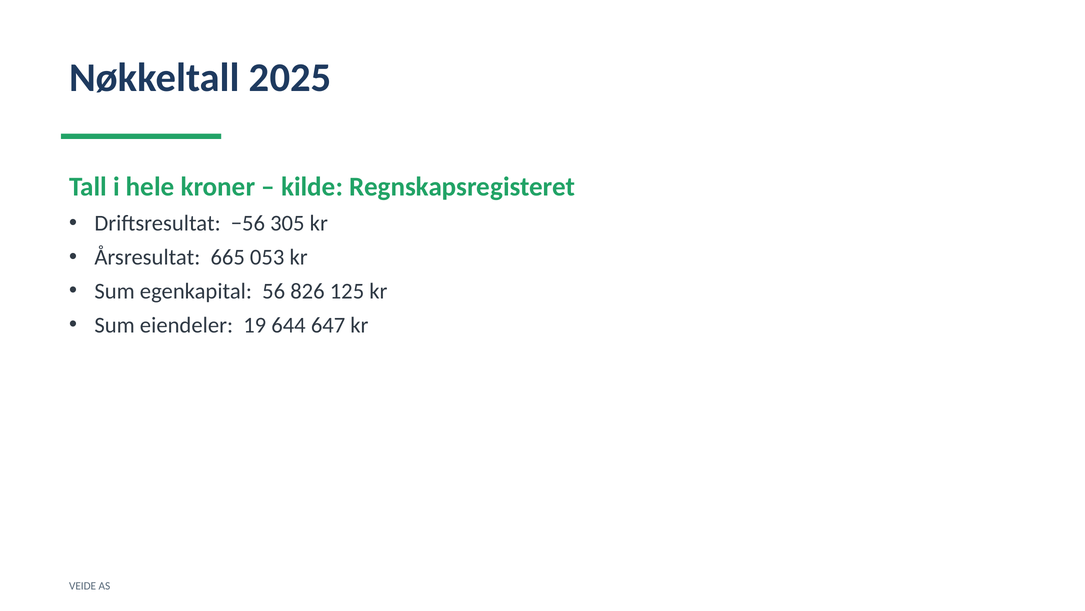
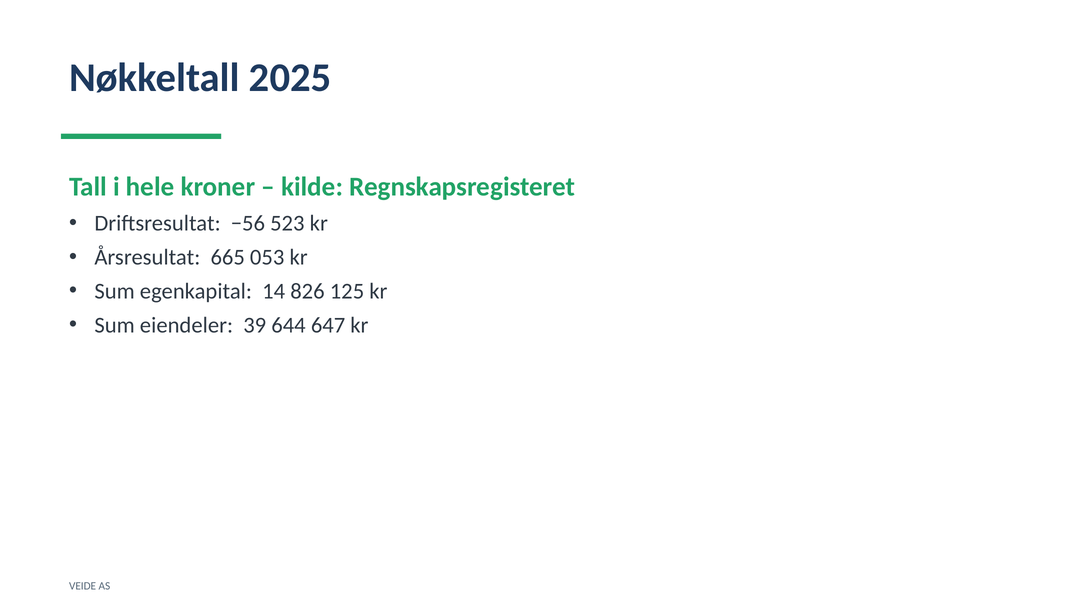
305: 305 -> 523
56: 56 -> 14
19: 19 -> 39
